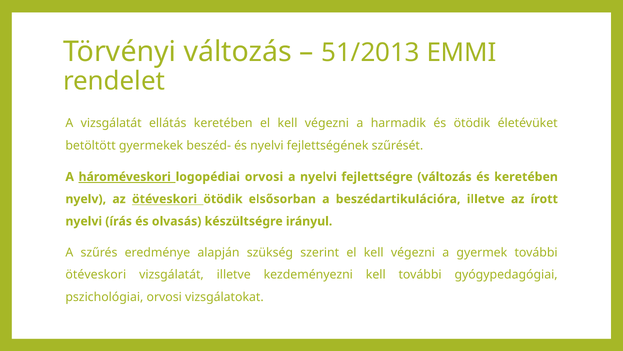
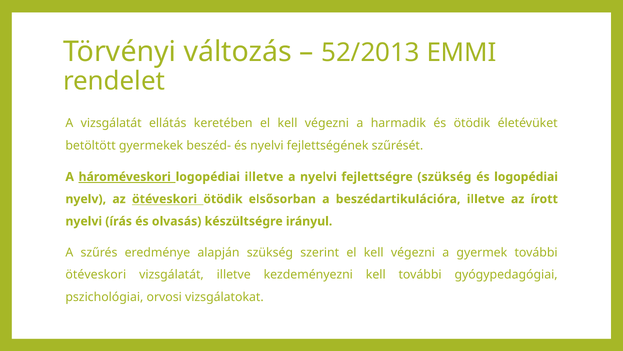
51/2013: 51/2013 -> 52/2013
logopédiai orvosi: orvosi -> illetve
fejlettségre változás: változás -> szükség
és keretében: keretében -> logopédiai
